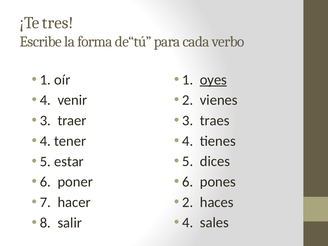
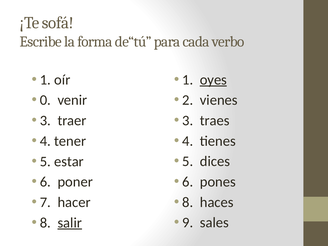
tres: tres -> sofá
4 at (45, 100): 4 -> 0
2 at (188, 202): 2 -> 8
4 at (188, 223): 4 -> 9
salir underline: none -> present
